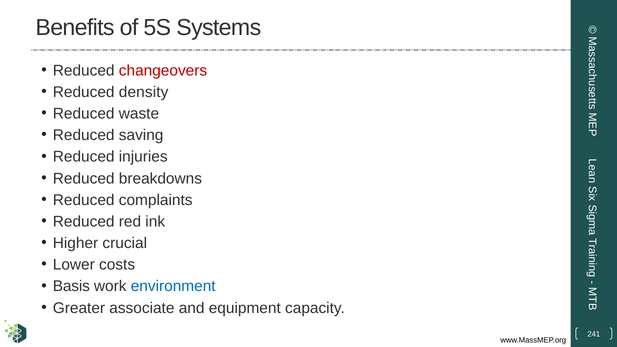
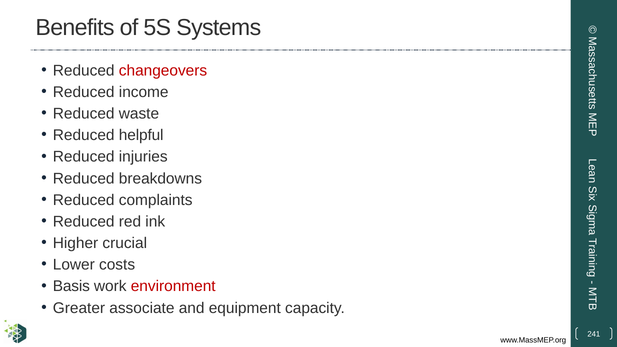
density: density -> income
saving: saving -> helpful
environment colour: blue -> red
